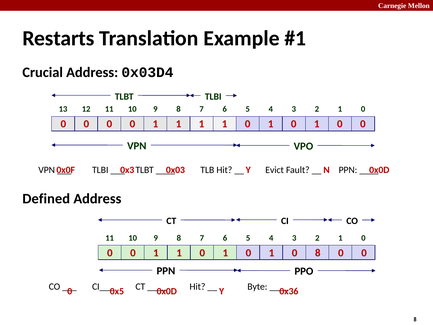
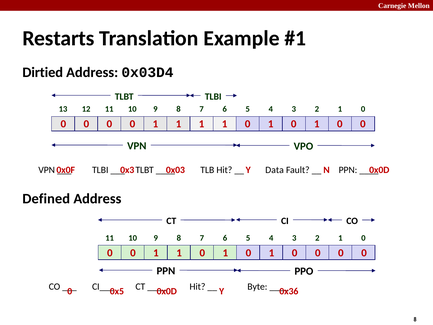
Crucial: Crucial -> Dirtied
Evict: Evict -> Data
8 at (318, 253): 8 -> 0
